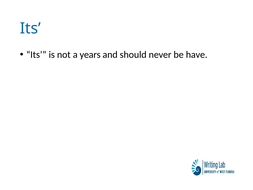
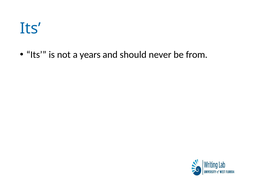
have: have -> from
